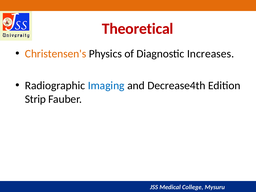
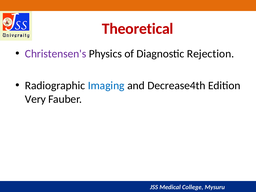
Christensen's colour: orange -> purple
Increases: Increases -> Rejection
Strip: Strip -> Very
